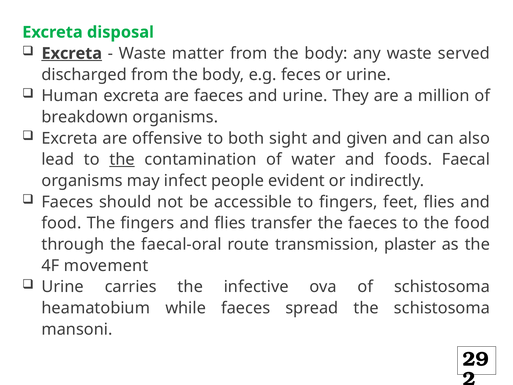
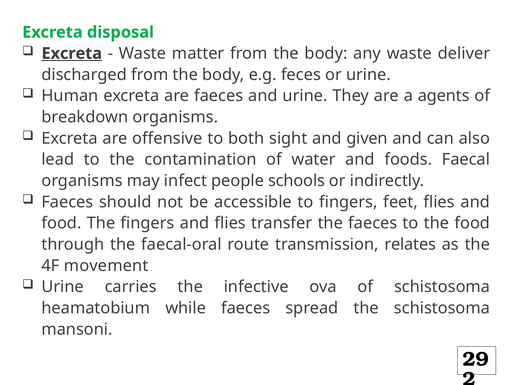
served: served -> deliver
million: million -> agents
the at (122, 159) underline: present -> none
evident: evident -> schools
plaster: plaster -> relates
